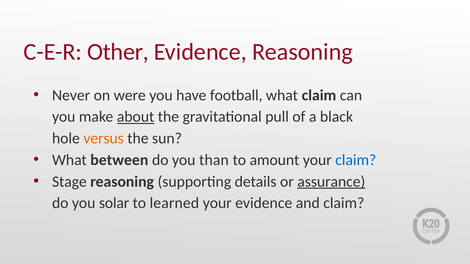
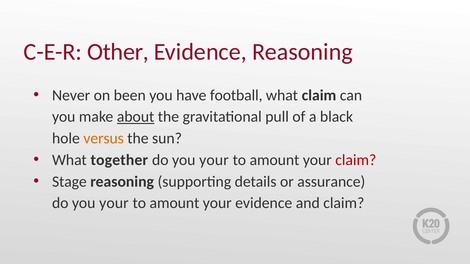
were: were -> been
between: between -> together
than at (214, 160): than -> your
claim at (356, 160) colour: blue -> red
assurance underline: present -> none
solar at (114, 203): solar -> your
learned at (174, 203): learned -> amount
